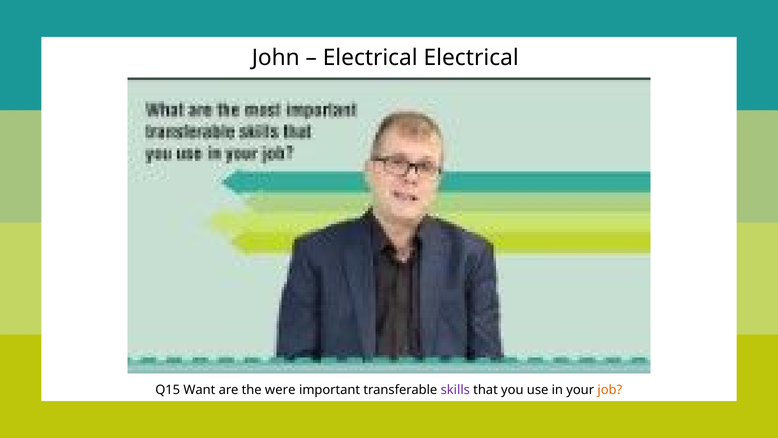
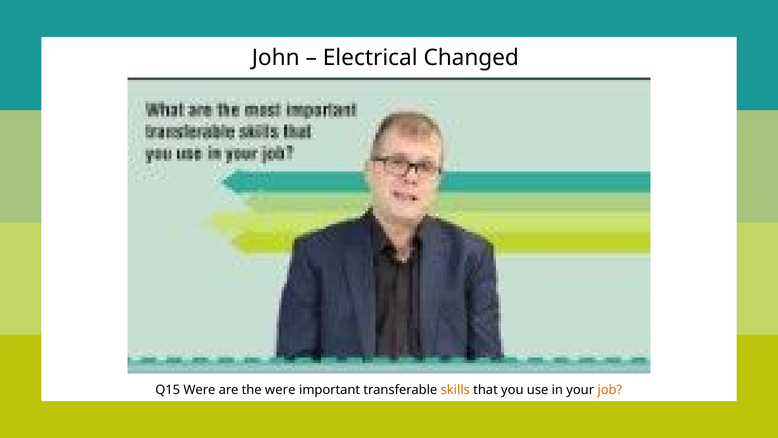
Electrical Electrical: Electrical -> Changed
Q15 Want: Want -> Were
skills colour: purple -> orange
